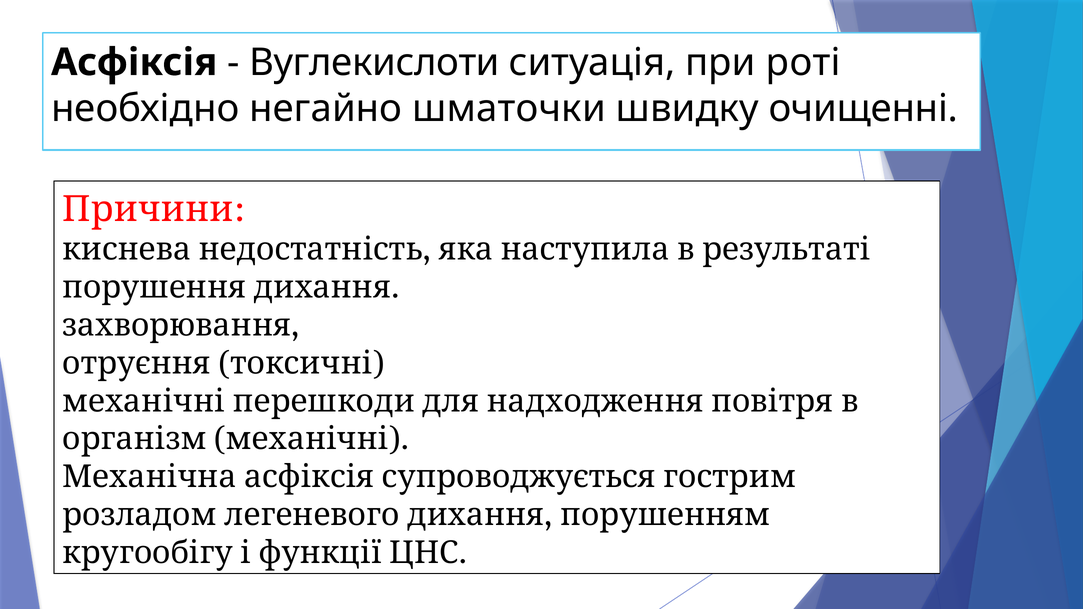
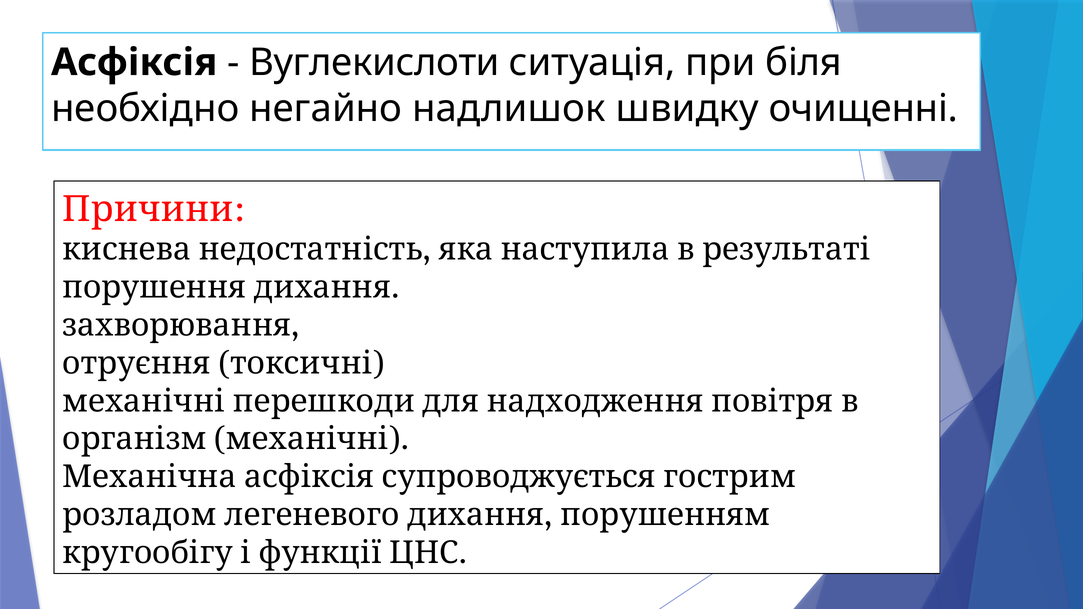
роті: роті -> біля
шматочки: шматочки -> надлишок
